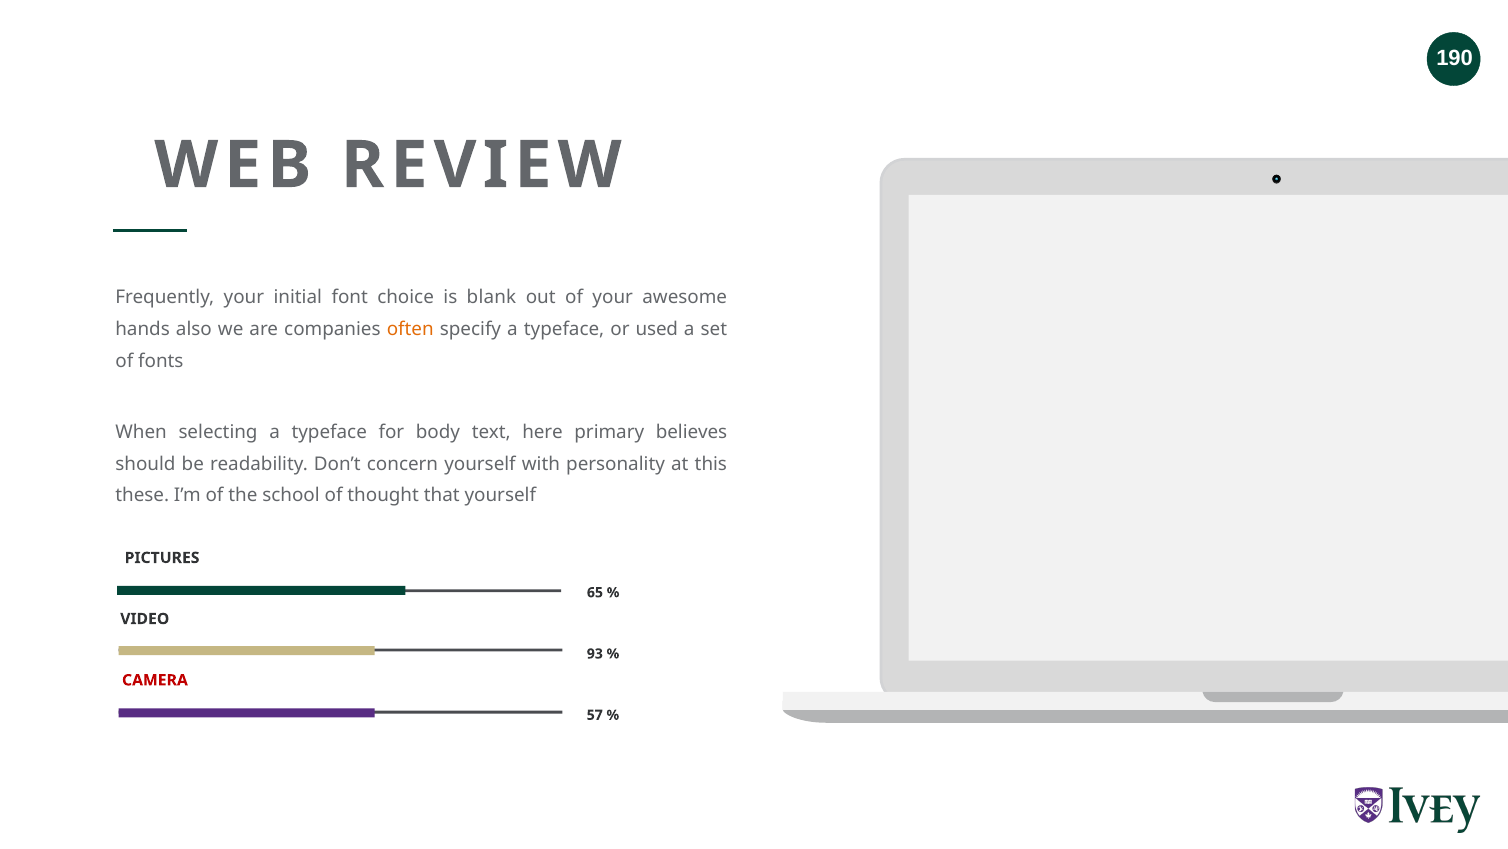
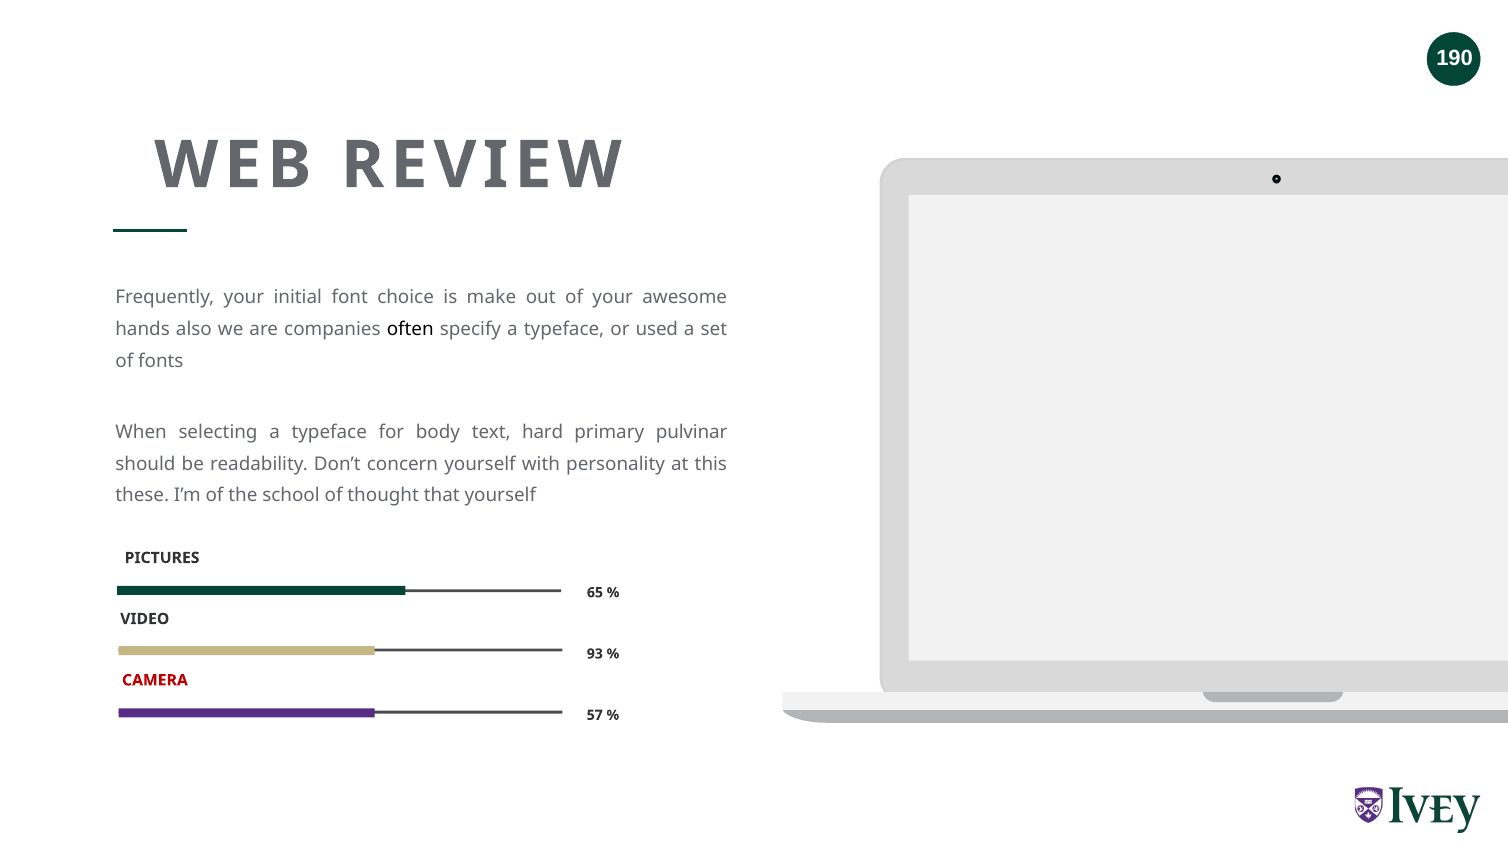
blank: blank -> make
often colour: orange -> black
here: here -> hard
believes: believes -> pulvinar
